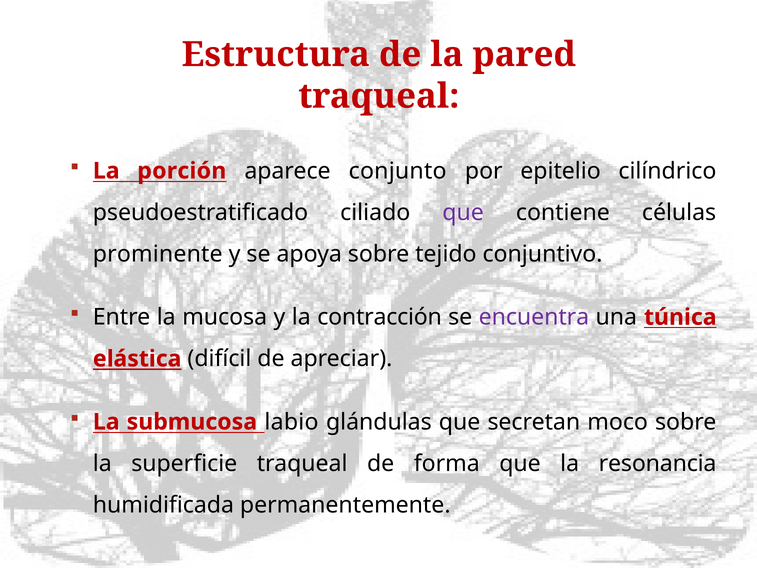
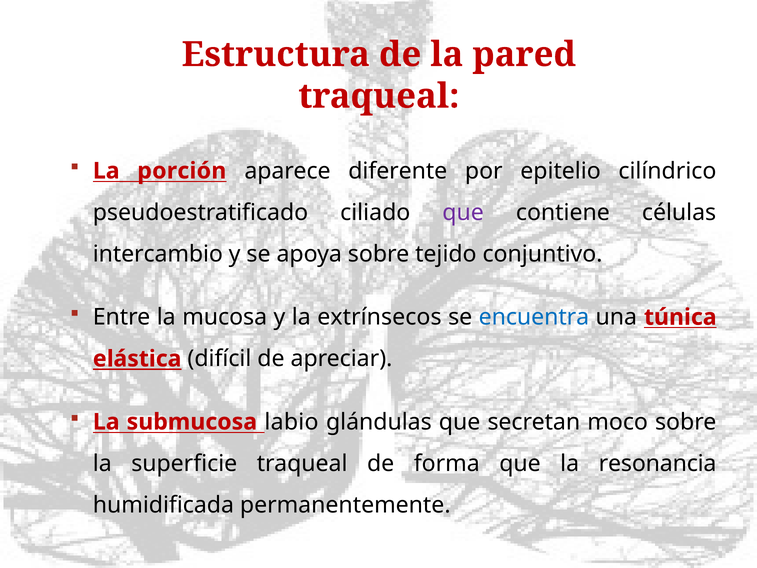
conjunto: conjunto -> diferente
prominente: prominente -> intercambio
contracción: contracción -> extrínsecos
encuentra colour: purple -> blue
